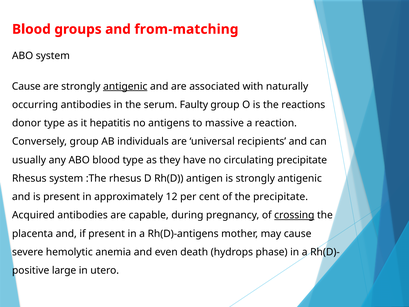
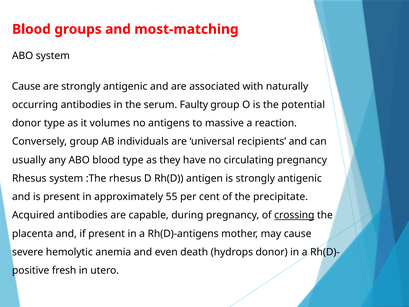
from-matching: from-matching -> most-matching
antigenic at (125, 86) underline: present -> none
reactions: reactions -> potential
hepatitis: hepatitis -> volumes
circulating precipitate: precipitate -> pregnancy
12: 12 -> 55
hydrops phase: phase -> donor
large: large -> fresh
